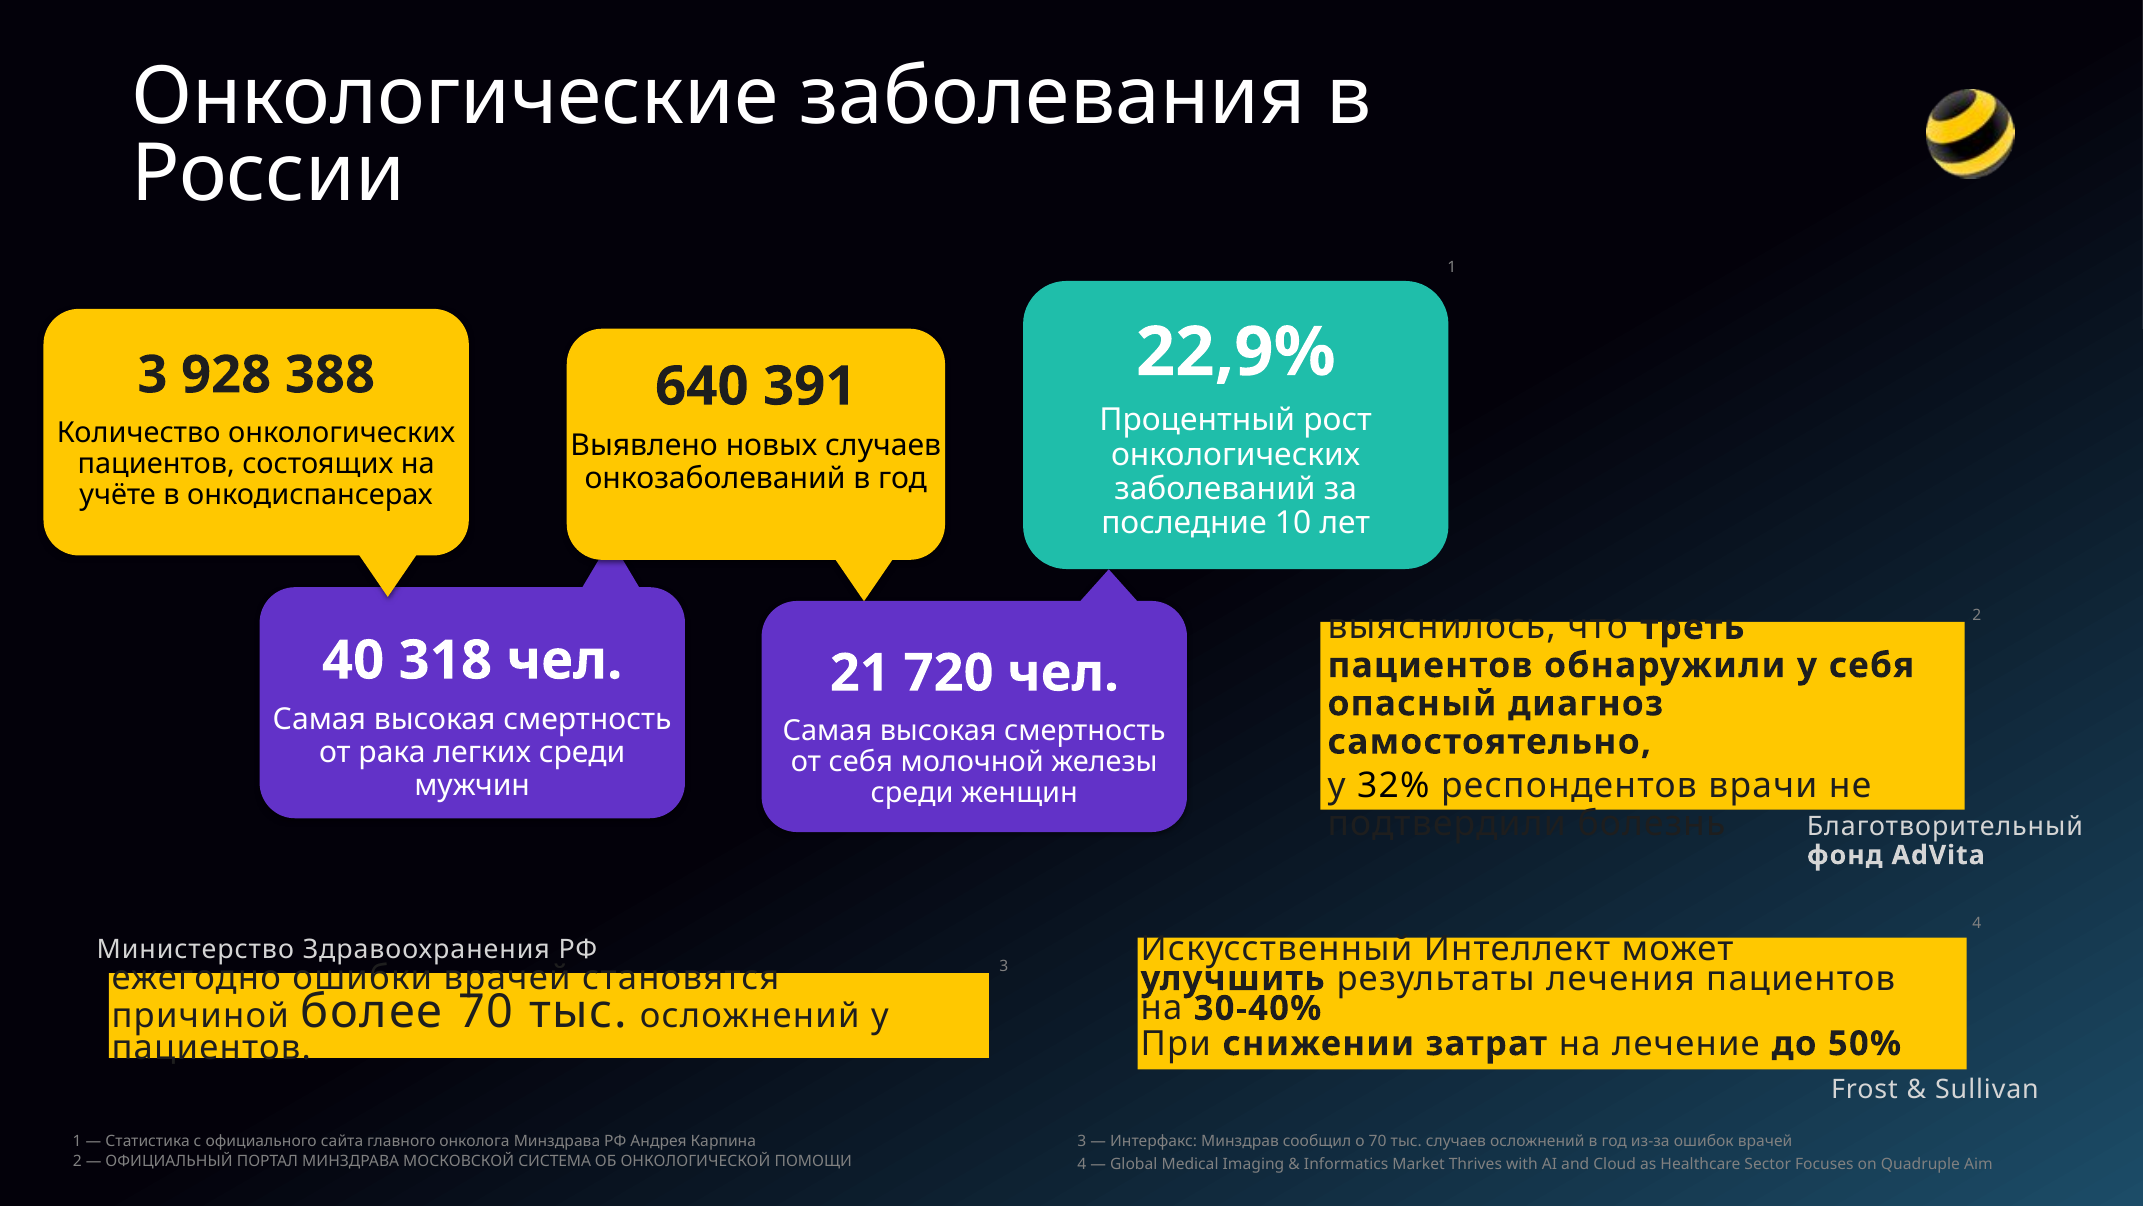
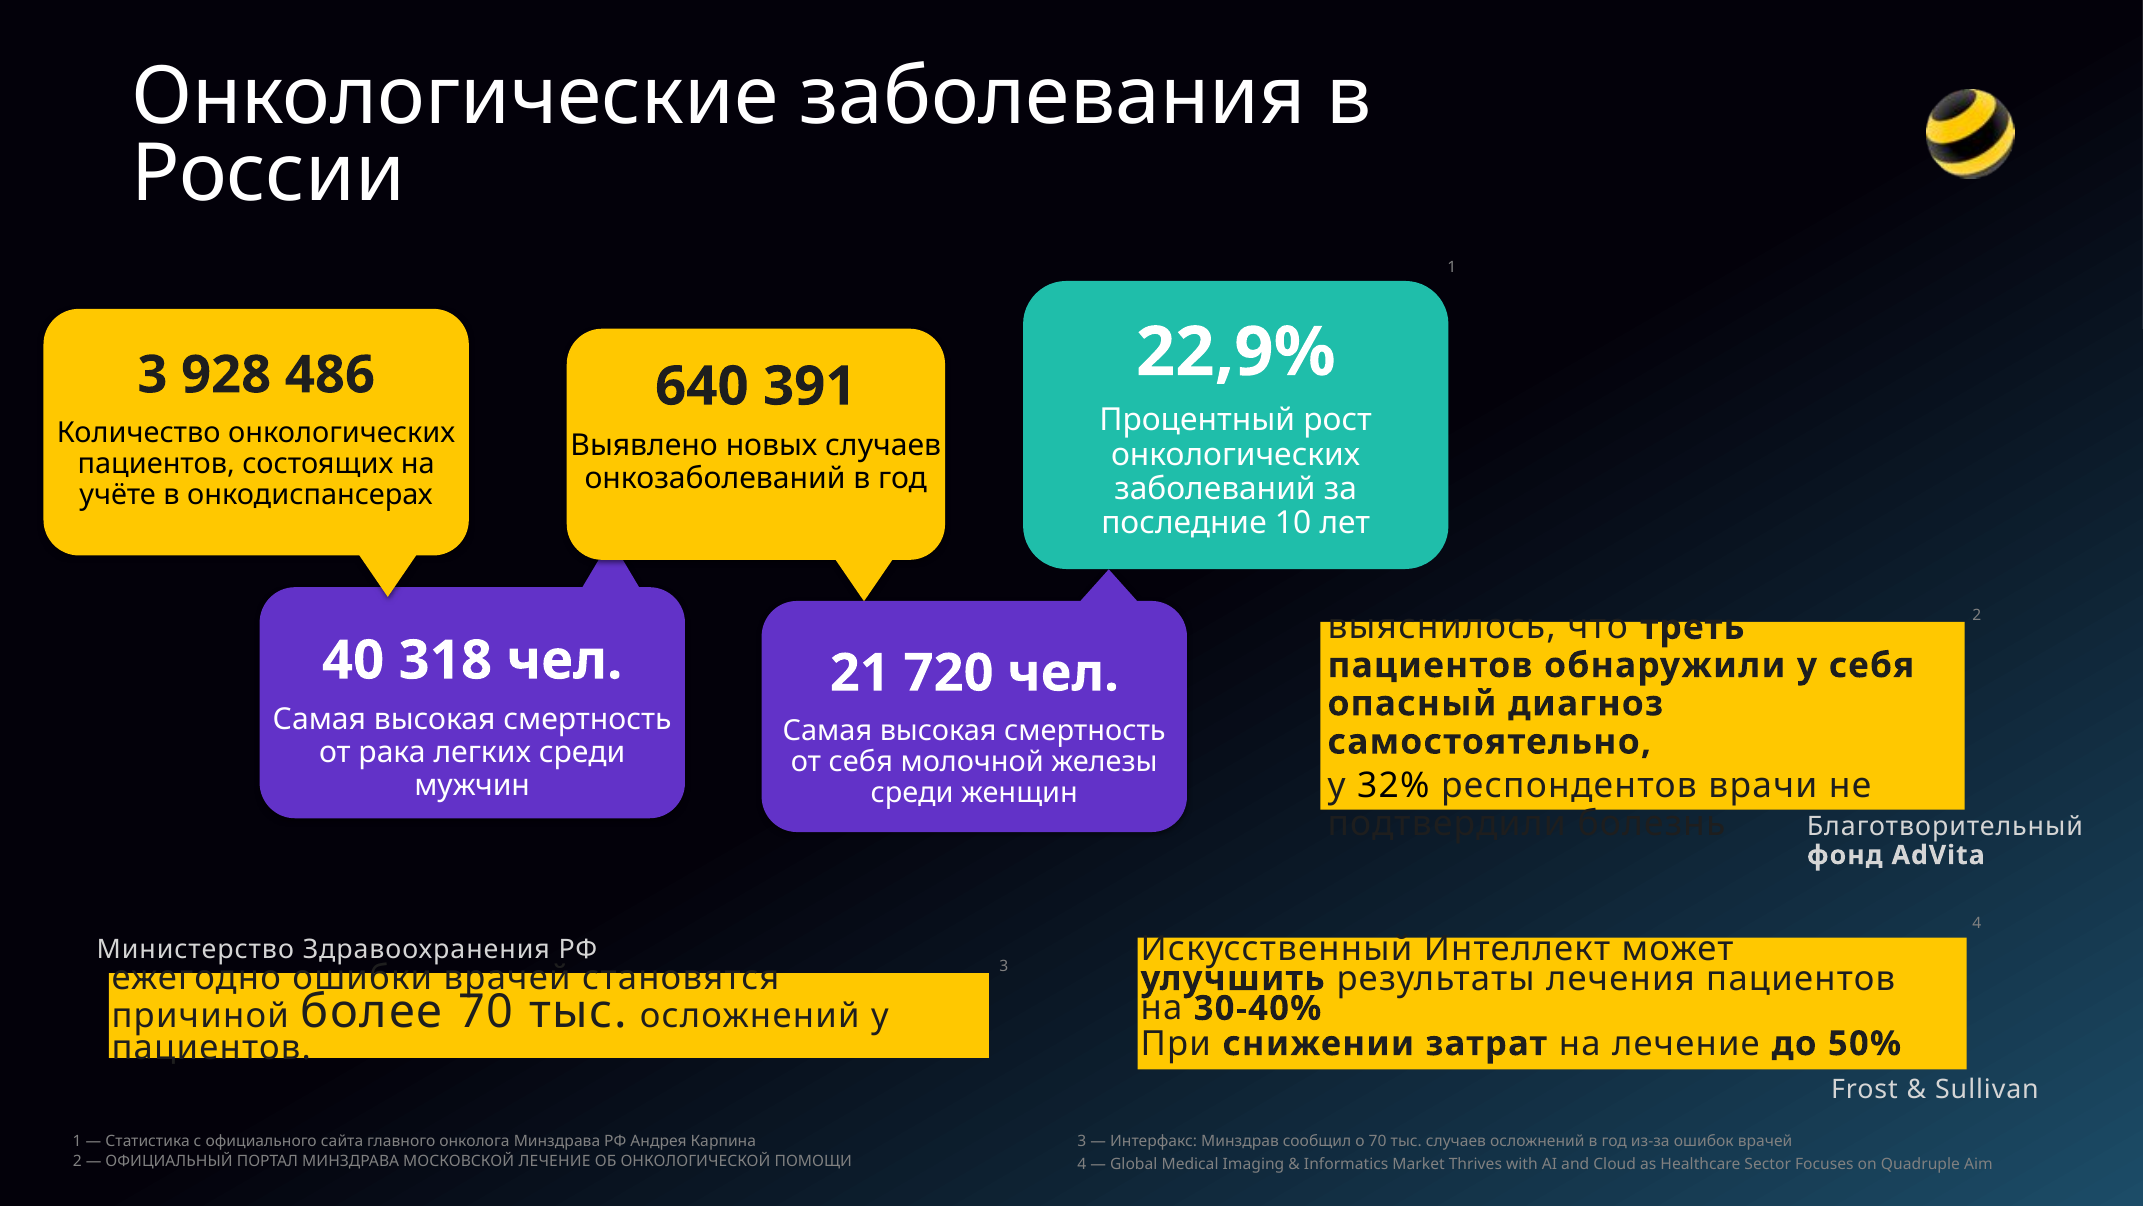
388: 388 -> 486
МОСКОВСКОЙ СИСТЕМА: СИСТЕМА -> ЛЕЧЕНИЕ
